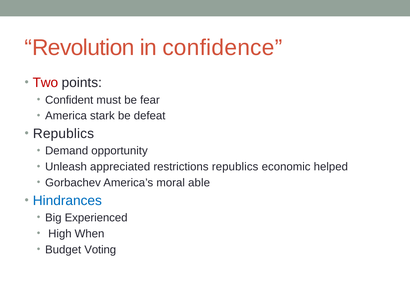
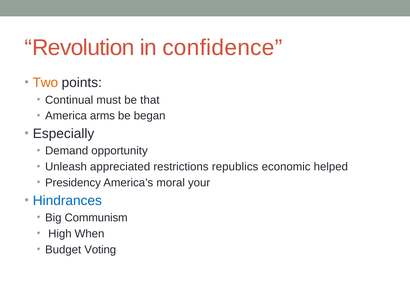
Two colour: red -> orange
Confident: Confident -> Continual
fear: fear -> that
stark: stark -> arms
defeat: defeat -> began
Republics at (63, 134): Republics -> Especially
Gorbachev: Gorbachev -> Presidency
able: able -> your
Experienced: Experienced -> Communism
